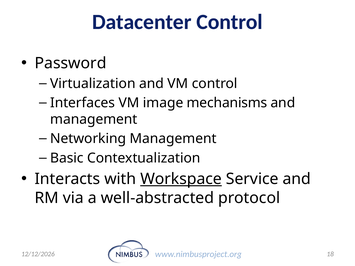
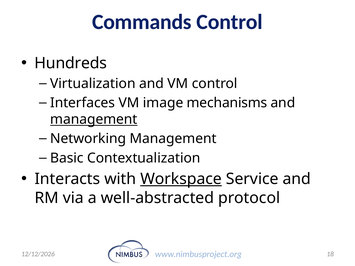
Datacenter: Datacenter -> Commands
Password: Password -> Hundreds
management at (94, 119) underline: none -> present
